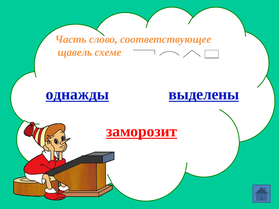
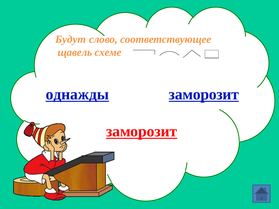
Часть: Часть -> Будут
выделены at (204, 95): выделены -> заморозит
